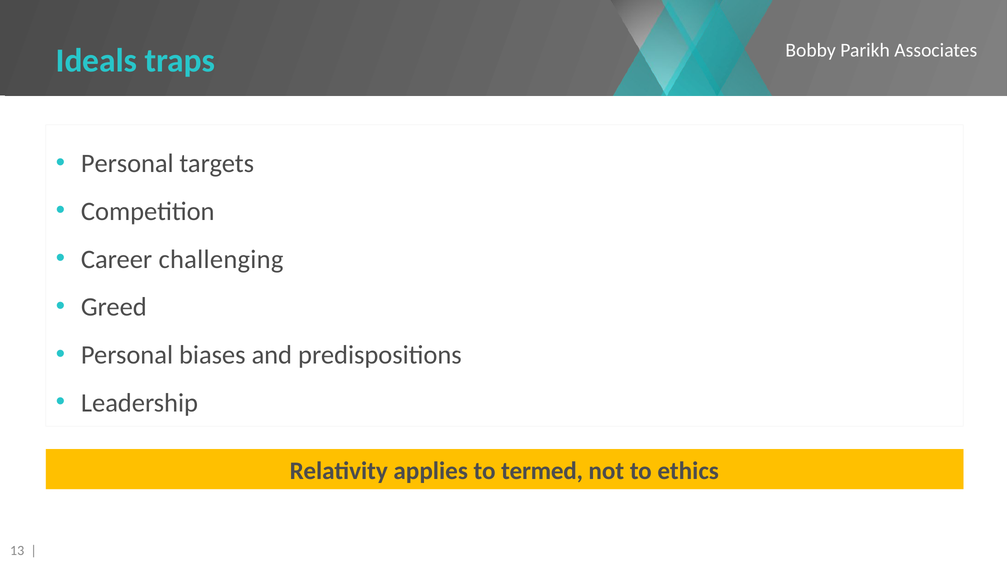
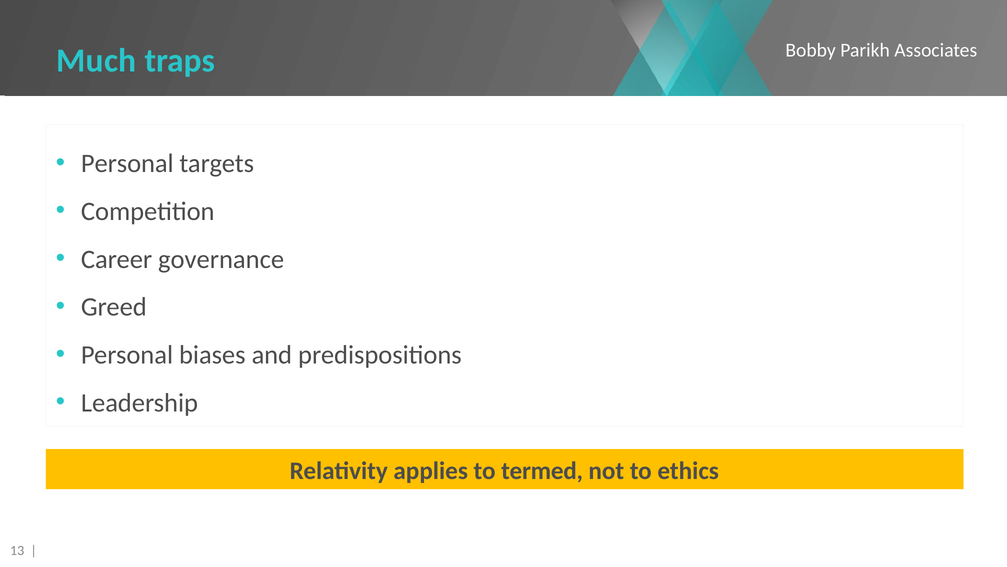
Ideals: Ideals -> Much
challenging: challenging -> governance
